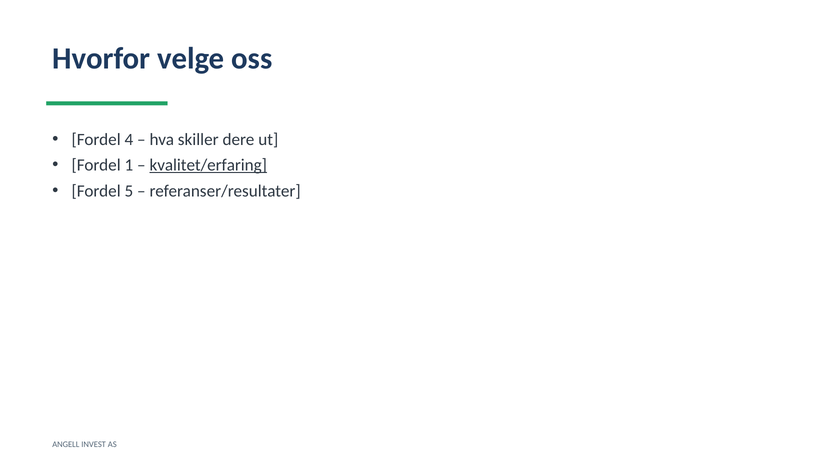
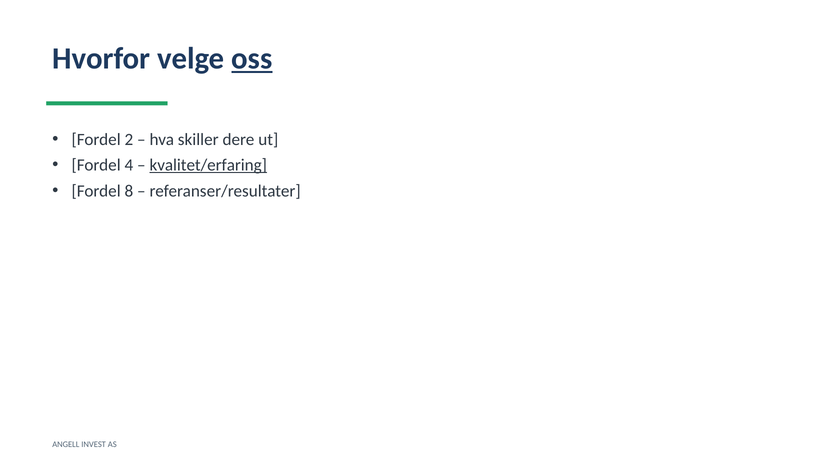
oss underline: none -> present
4: 4 -> 2
1: 1 -> 4
5: 5 -> 8
